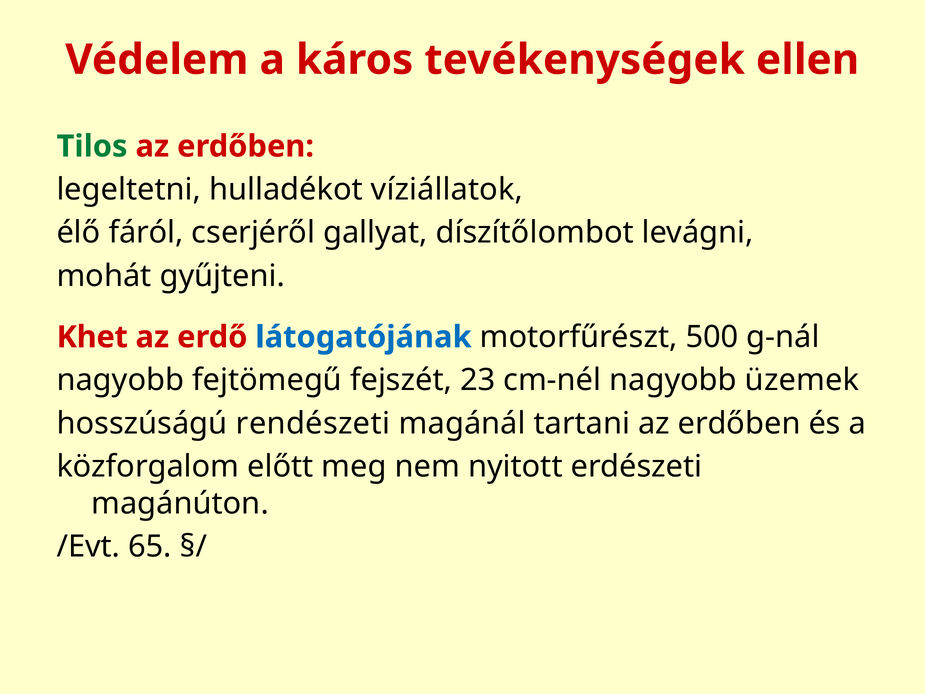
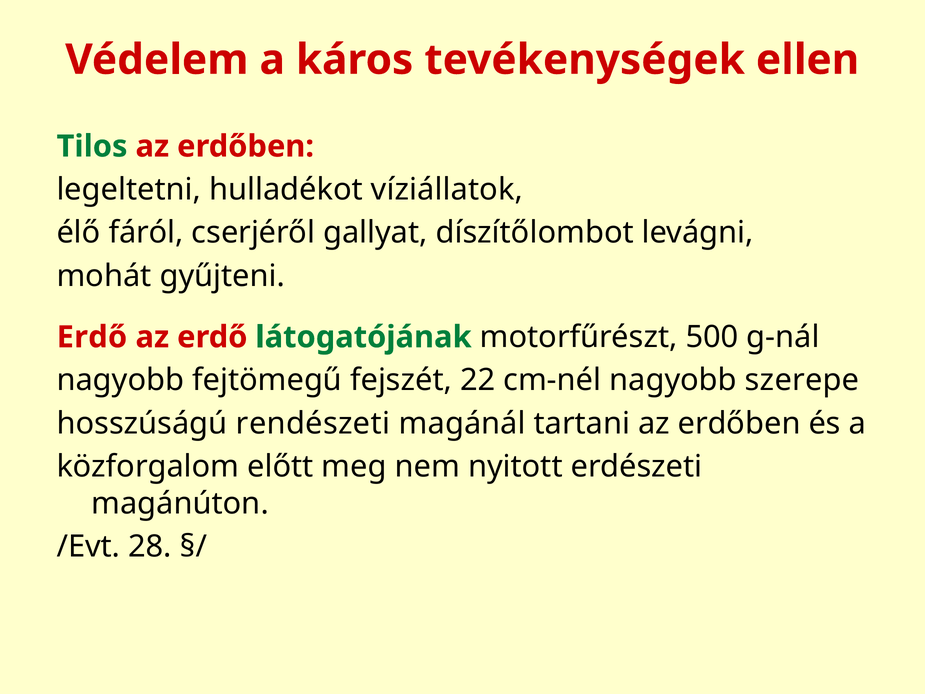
Khet at (92, 337): Khet -> Erdő
látogatójának colour: blue -> green
23: 23 -> 22
üzemek: üzemek -> szerepe
65: 65 -> 28
